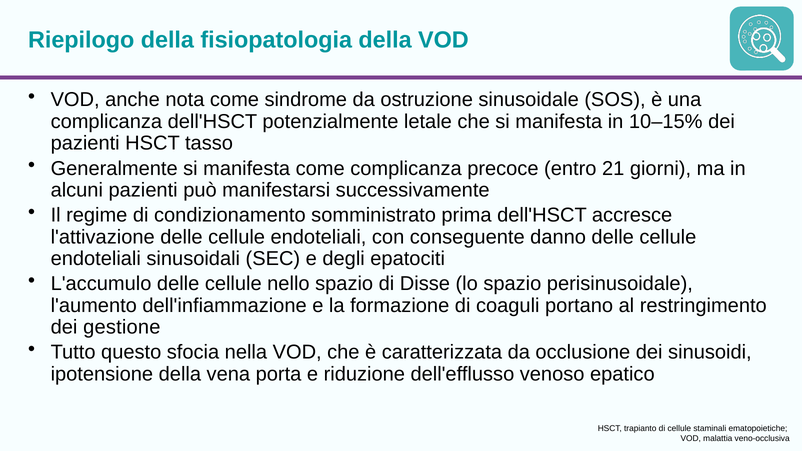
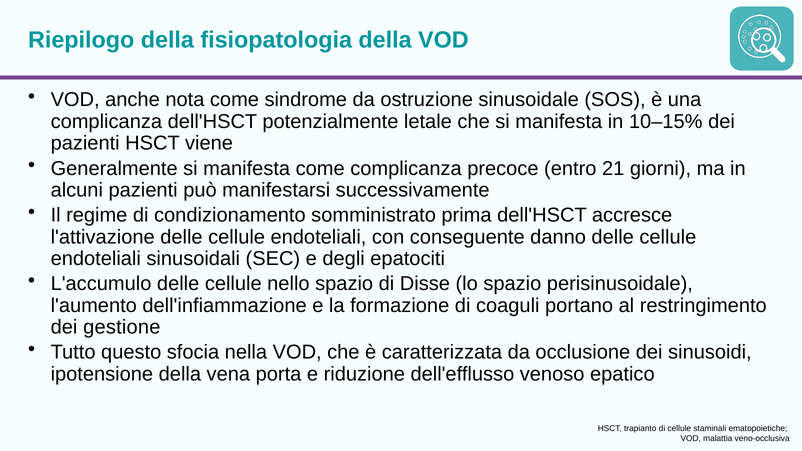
tasso: tasso -> viene
